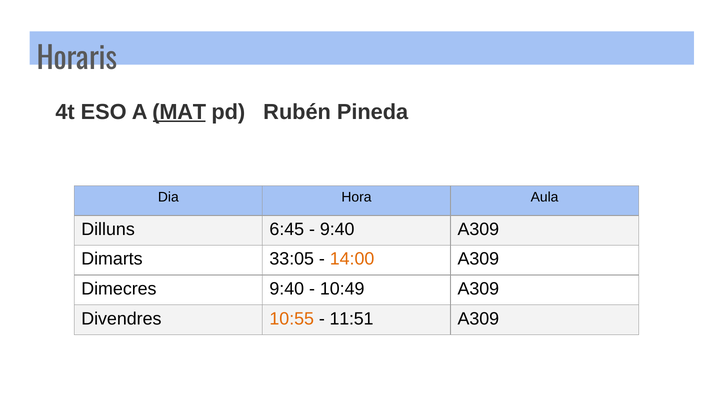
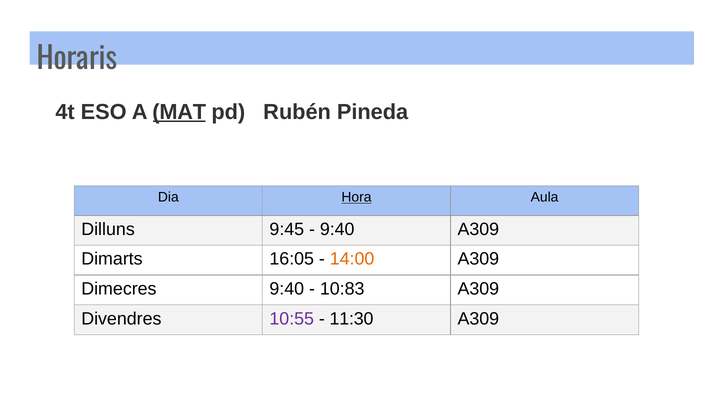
Hora underline: none -> present
6:45: 6:45 -> 9:45
33:05: 33:05 -> 16:05
10:49: 10:49 -> 10:83
10:55 colour: orange -> purple
11:51: 11:51 -> 11:30
